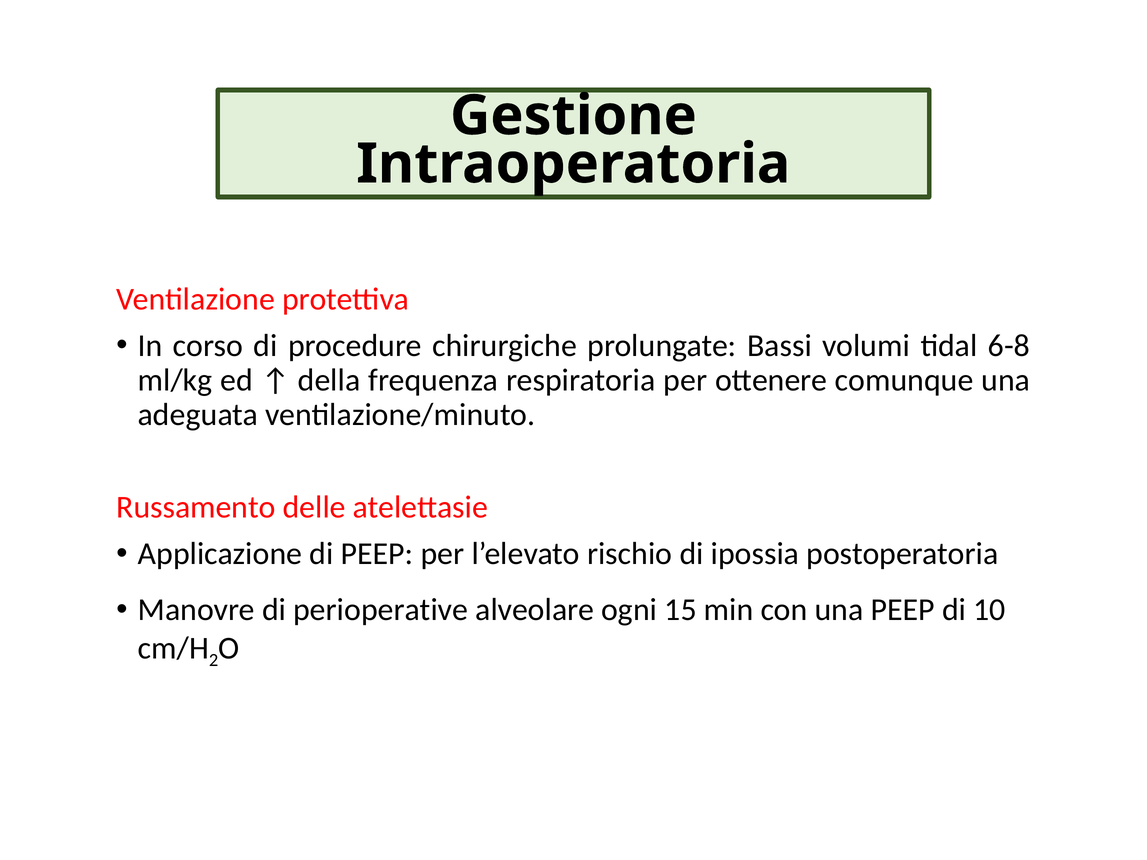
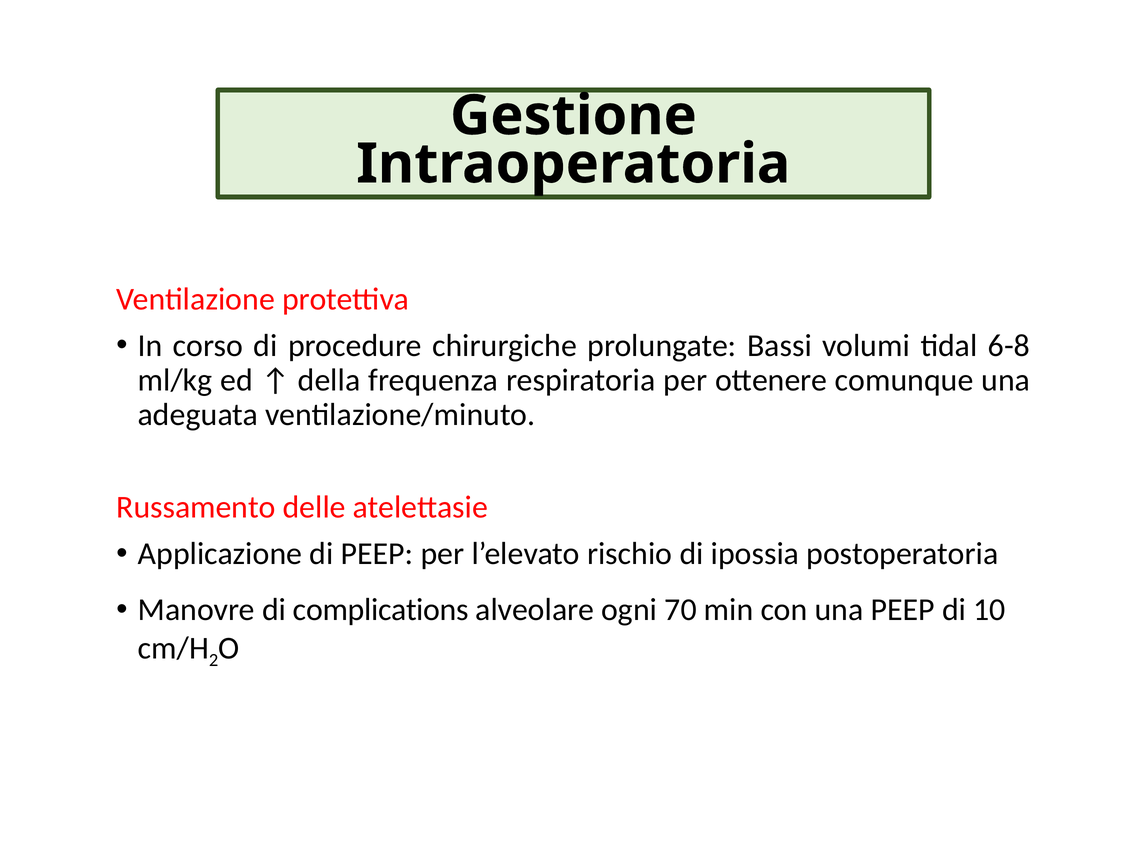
perioperative: perioperative -> complications
15: 15 -> 70
